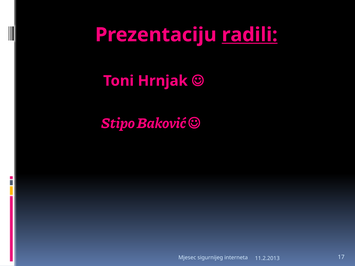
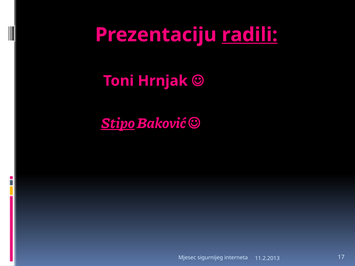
Stipo underline: none -> present
